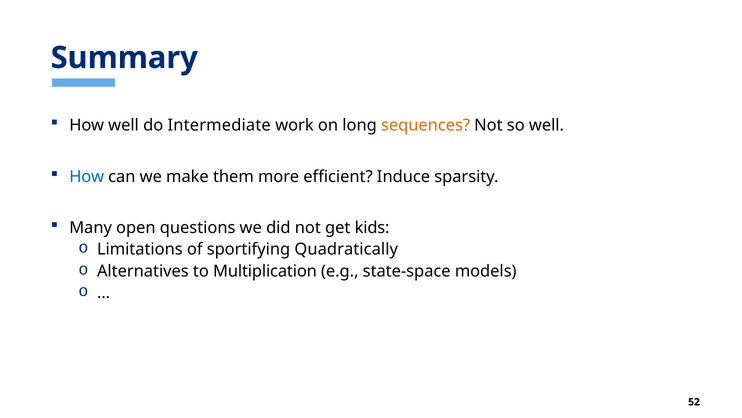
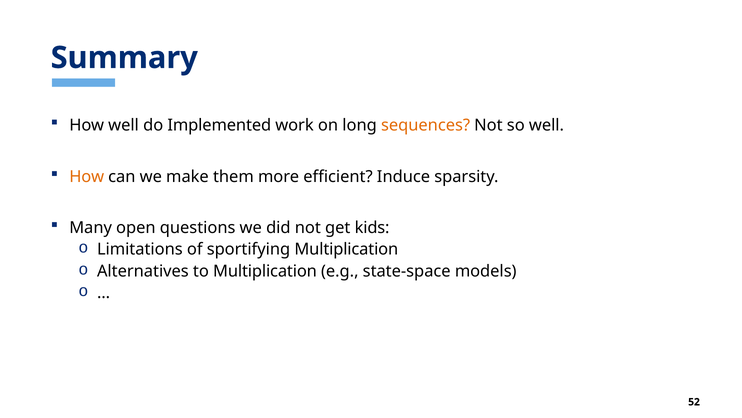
Intermediate: Intermediate -> Implemented
How at (87, 176) colour: blue -> orange
sportifying Quadratically: Quadratically -> Multiplication
